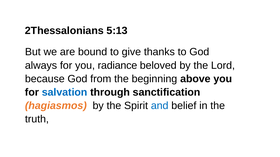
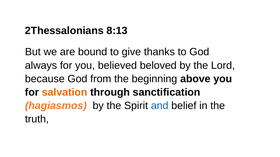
5:13: 5:13 -> 8:13
radiance: radiance -> believed
salvation colour: blue -> orange
